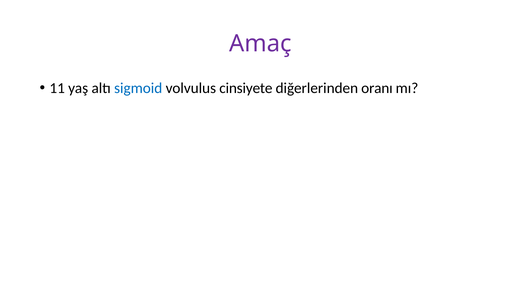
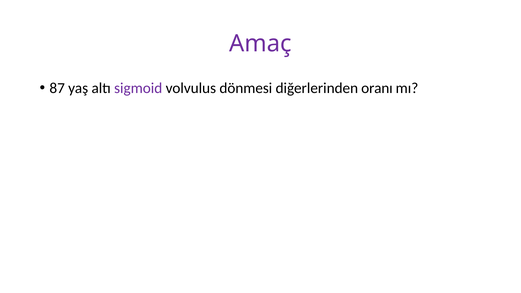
11: 11 -> 87
sigmoid colour: blue -> purple
cinsiyete: cinsiyete -> dönmesi
